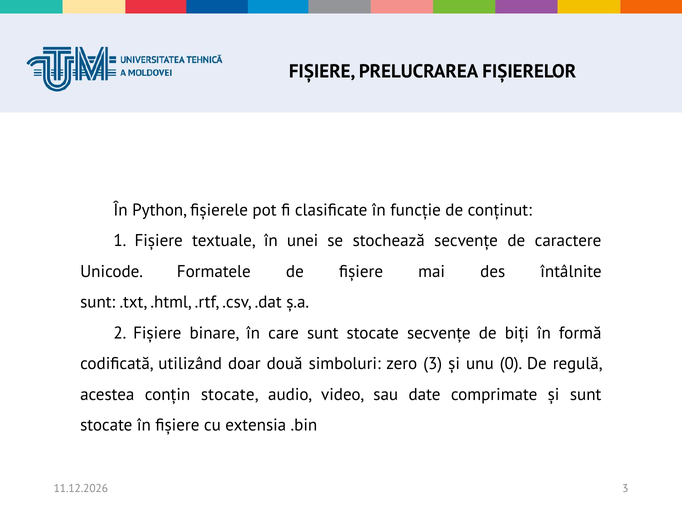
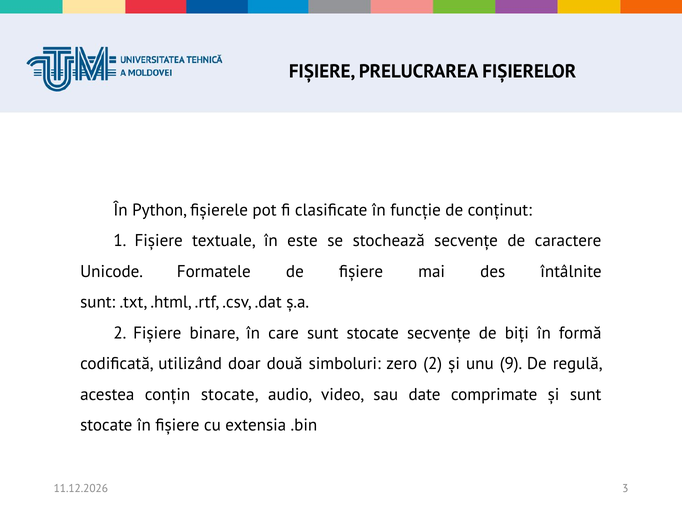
unei: unei -> este
zero 3: 3 -> 2
0: 0 -> 9
